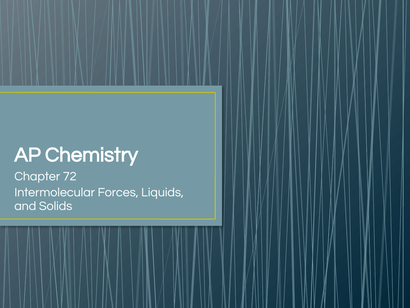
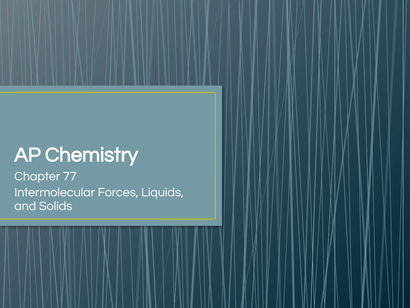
72: 72 -> 77
